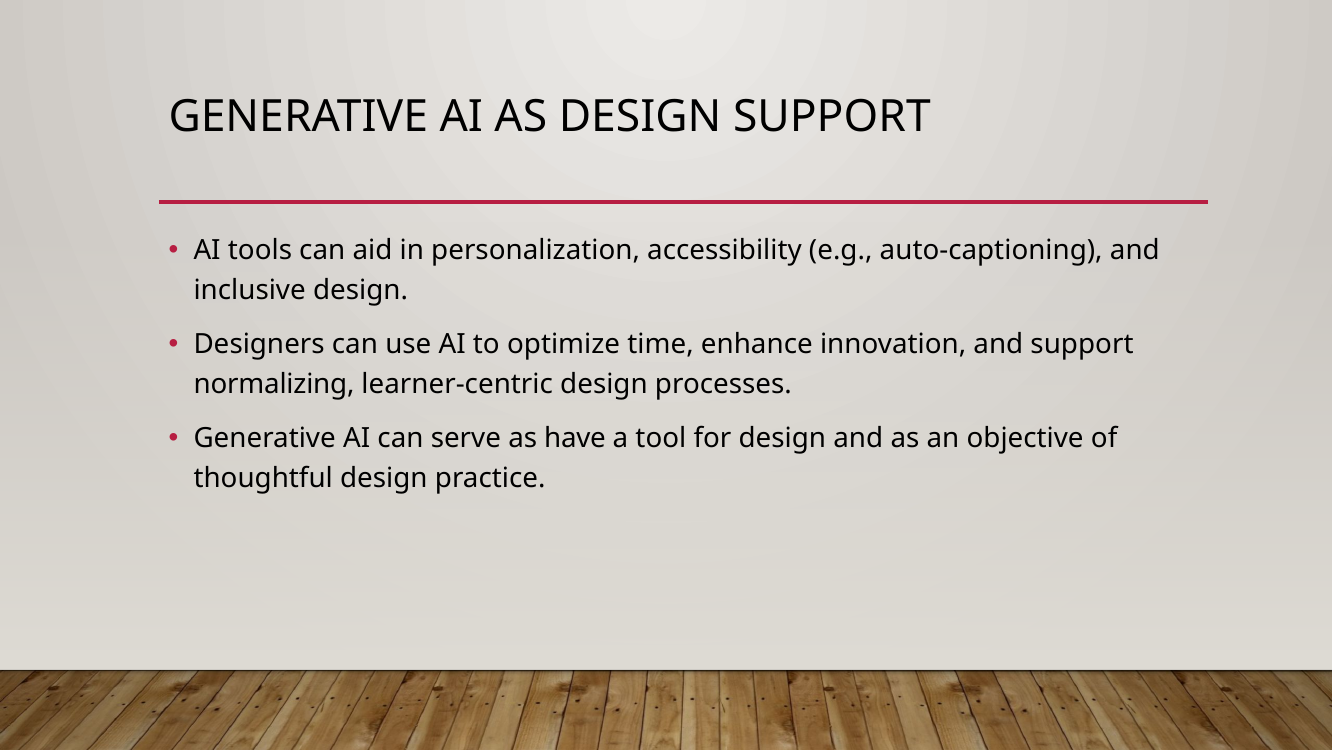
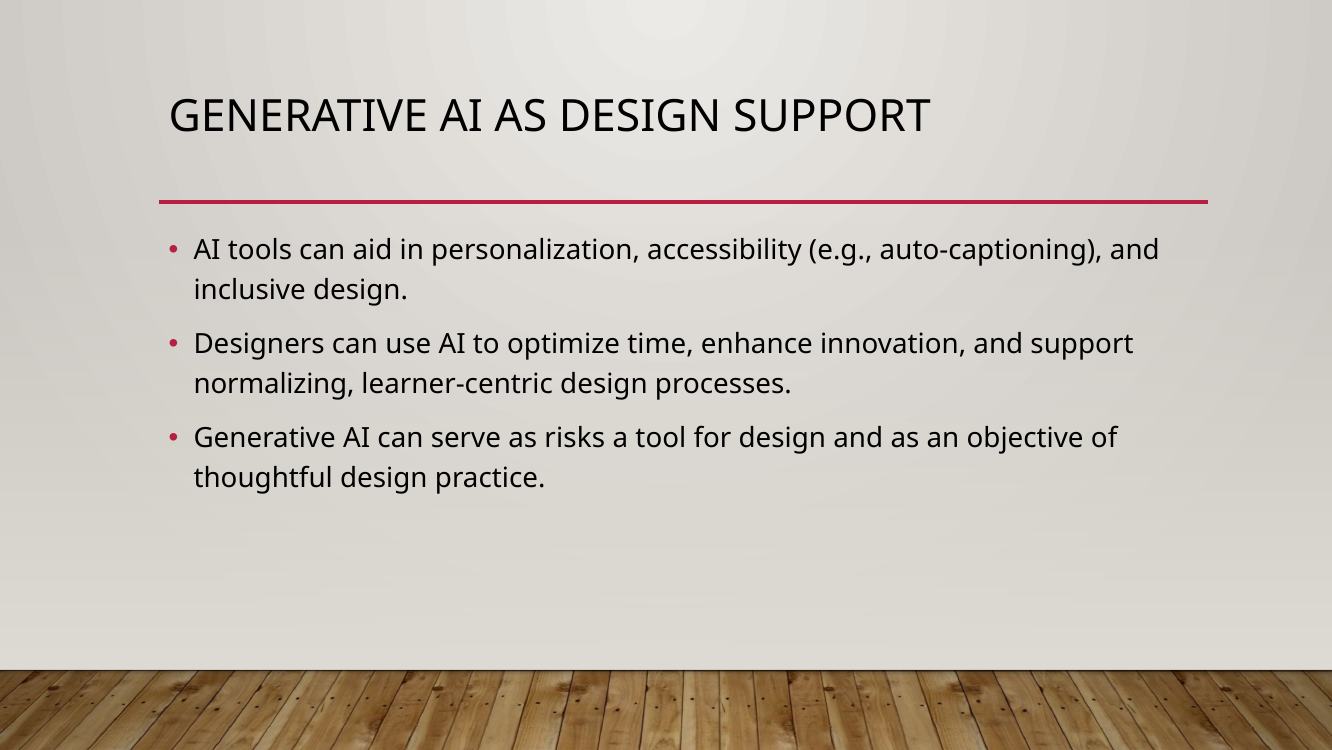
have: have -> risks
